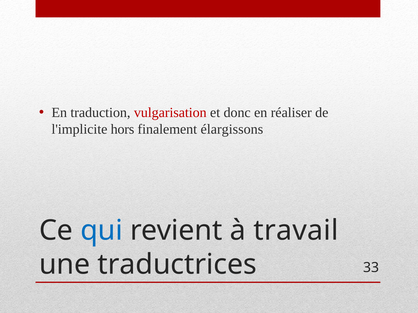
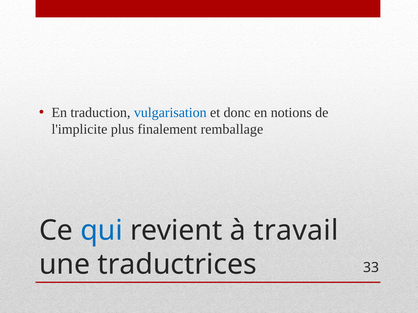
vulgarisation colour: red -> blue
réaliser: réaliser -> notions
hors: hors -> plus
élargissons: élargissons -> remballage
